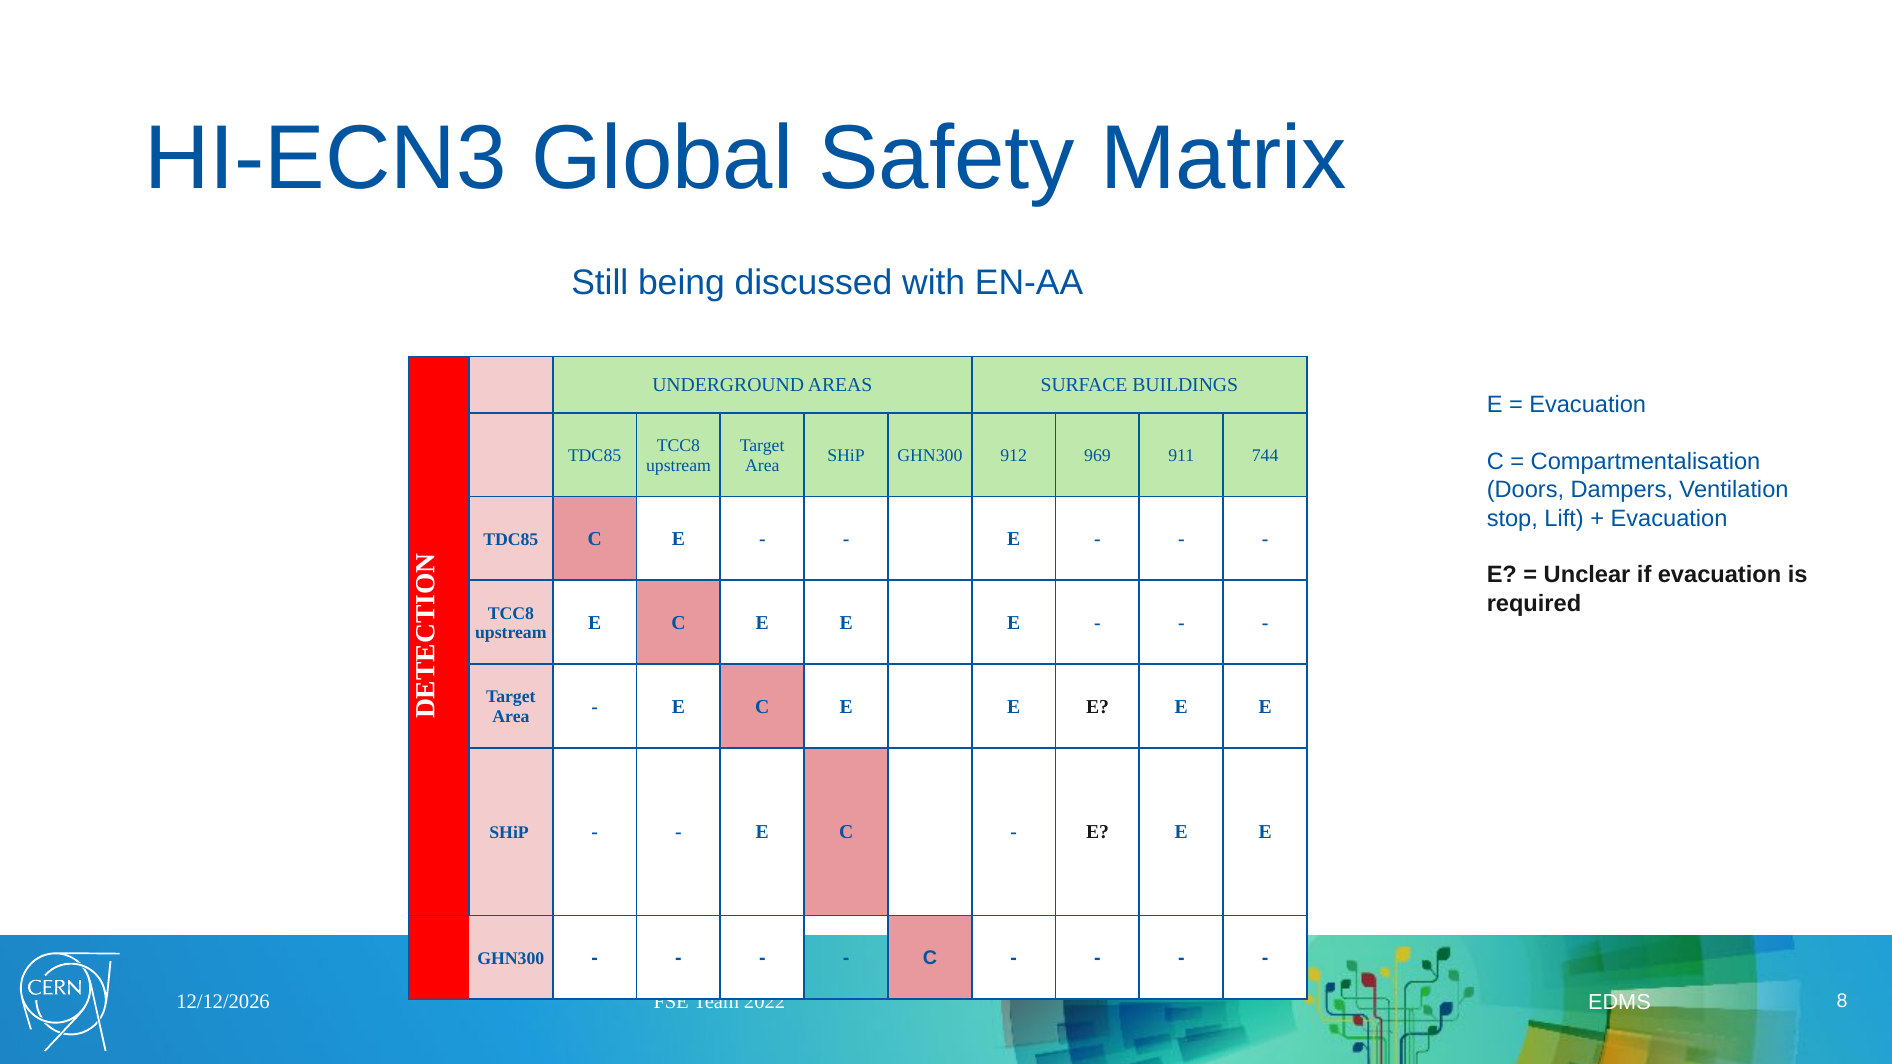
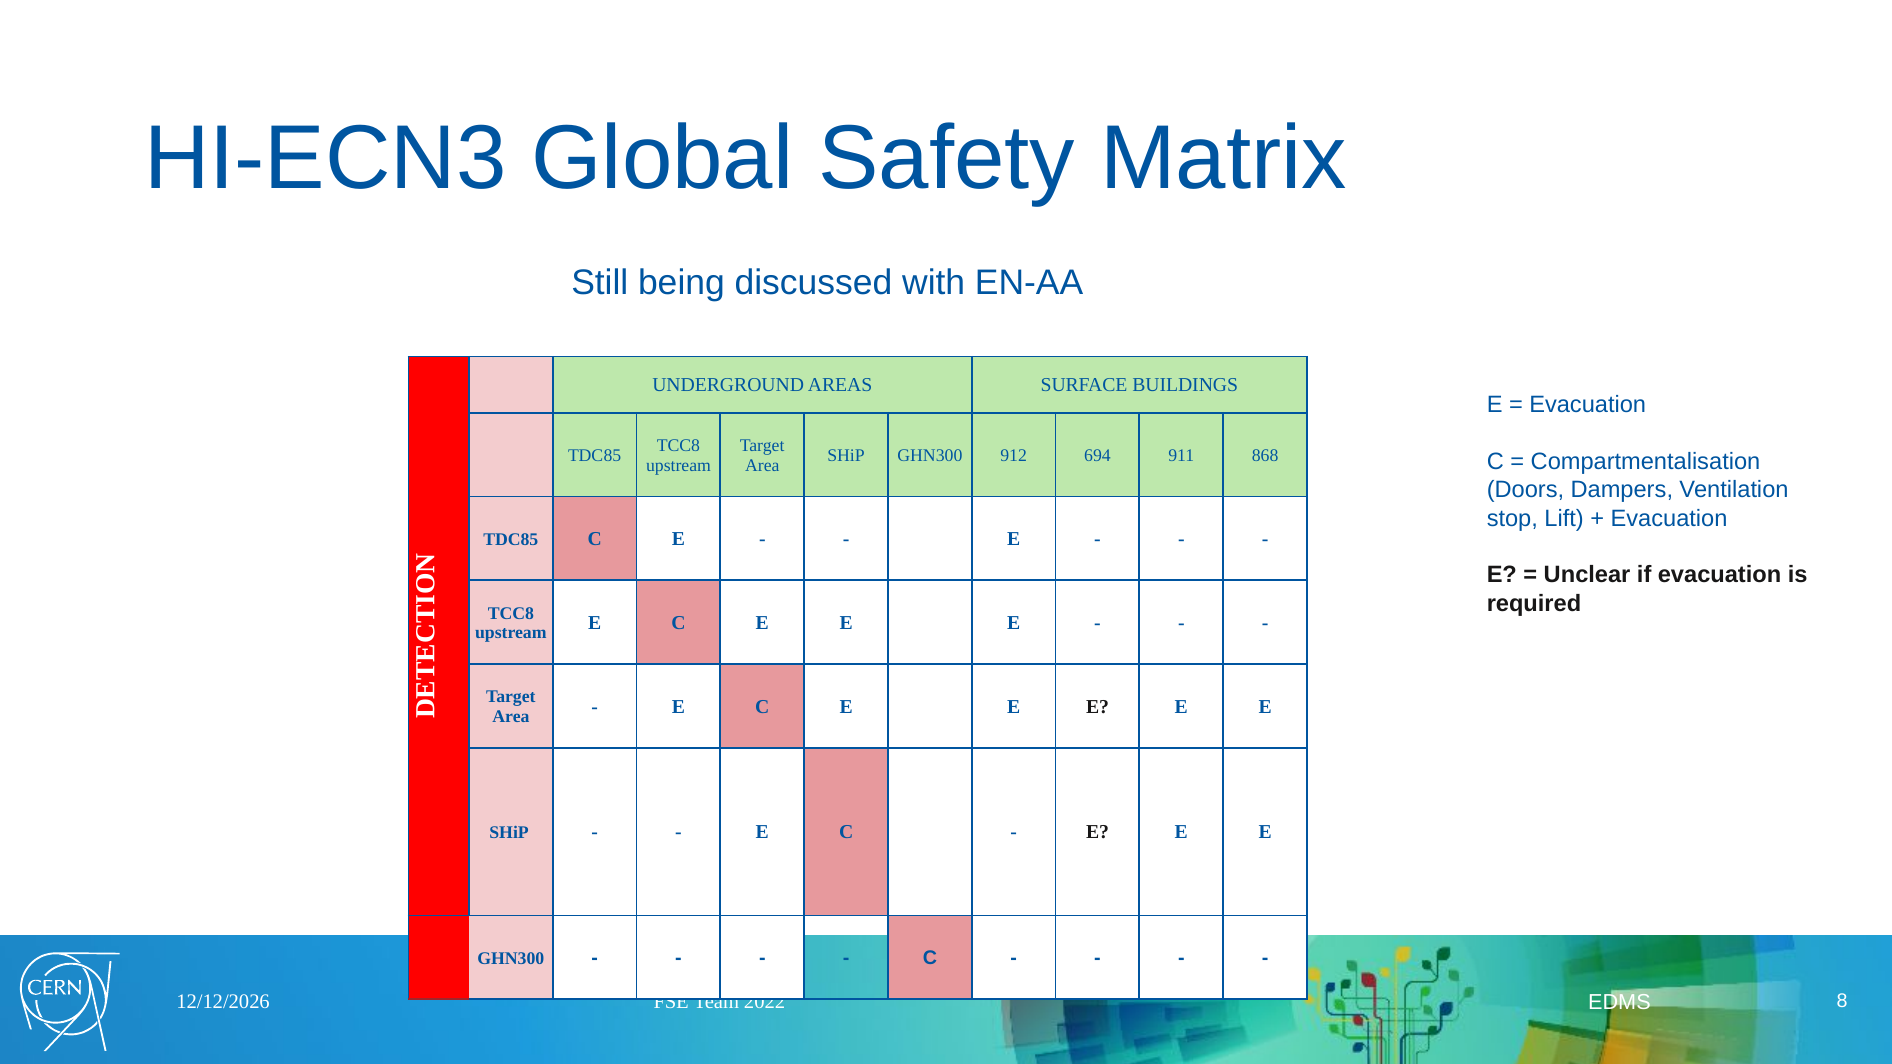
969: 969 -> 694
744: 744 -> 868
